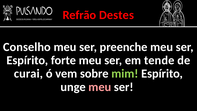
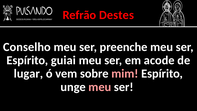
forte: forte -> guiai
tende: tende -> acode
curai: curai -> lugar
mim colour: light green -> pink
